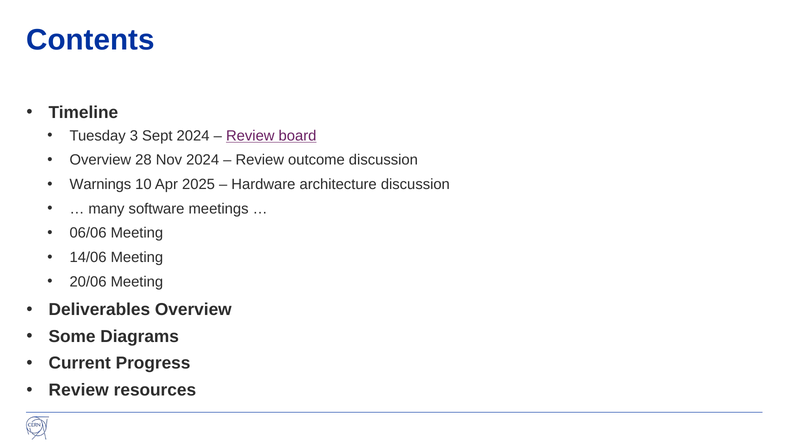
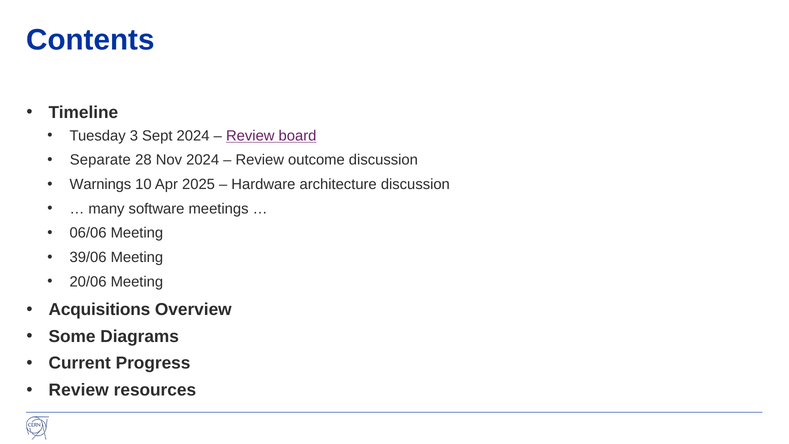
Overview at (100, 160): Overview -> Separate
14/06: 14/06 -> 39/06
Deliverables: Deliverables -> Acquisitions
